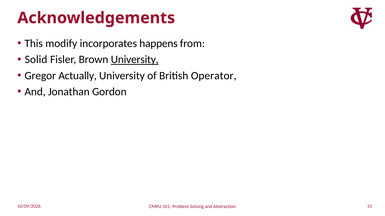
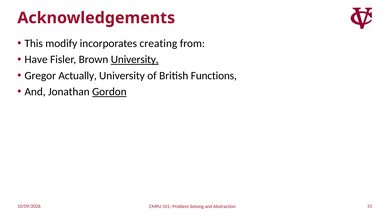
happens: happens -> creating
Solid: Solid -> Have
Operator: Operator -> Functions
Gordon underline: none -> present
